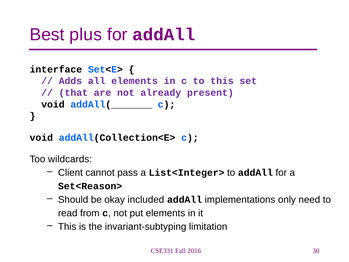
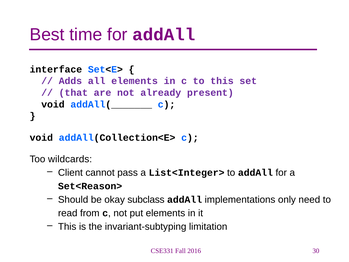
plus: plus -> time
included: included -> subclass
